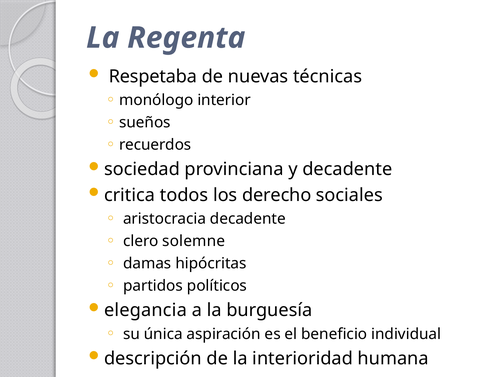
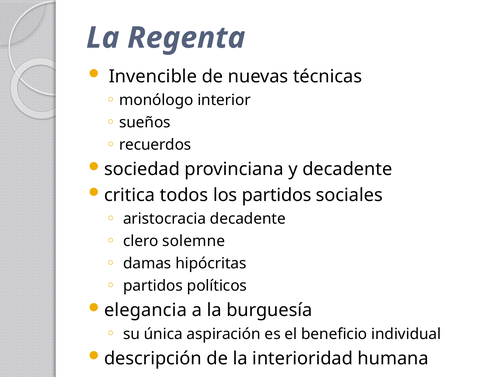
Respetaba: Respetaba -> Invencible
los derecho: derecho -> partidos
